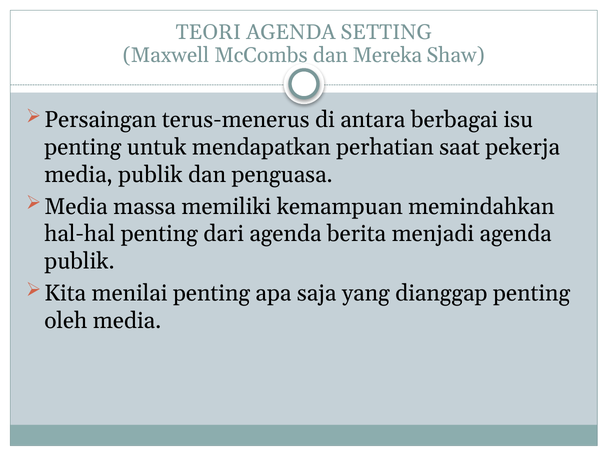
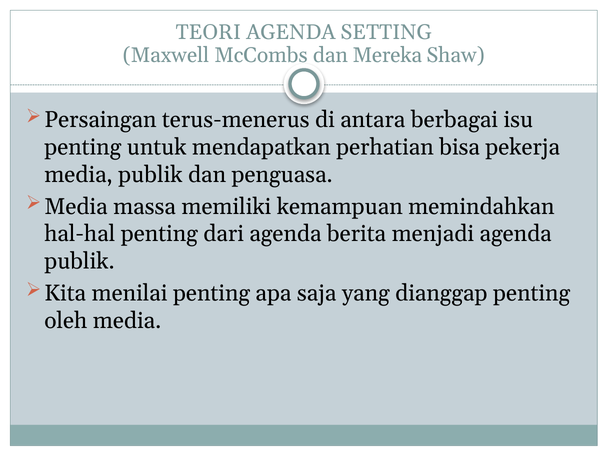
saat: saat -> bisa
